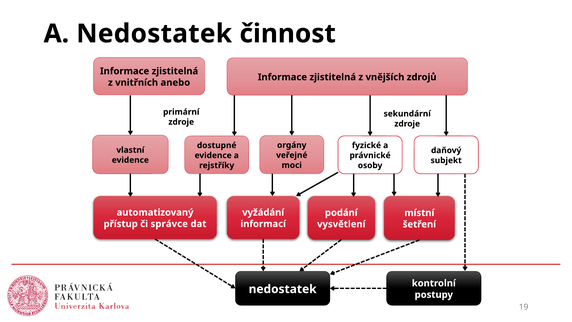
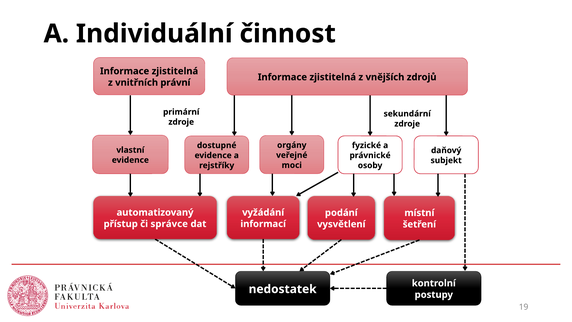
A Nedostatek: Nedostatek -> Individuální
anebo: anebo -> právní
